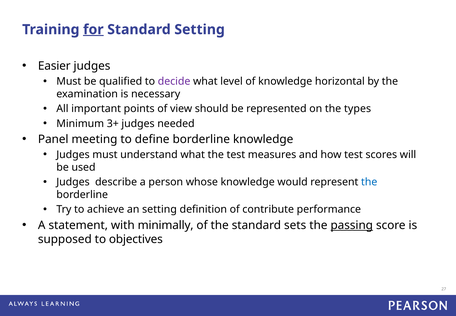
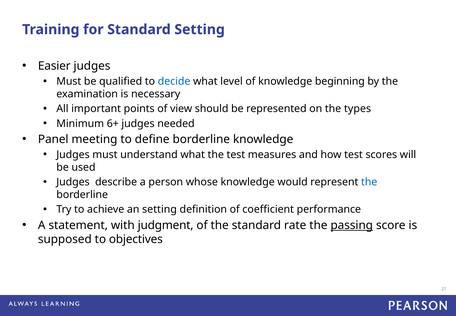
for underline: present -> none
decide colour: purple -> blue
horizontal: horizontal -> beginning
3+: 3+ -> 6+
contribute: contribute -> coefficient
minimally: minimally -> judgment
sets: sets -> rate
